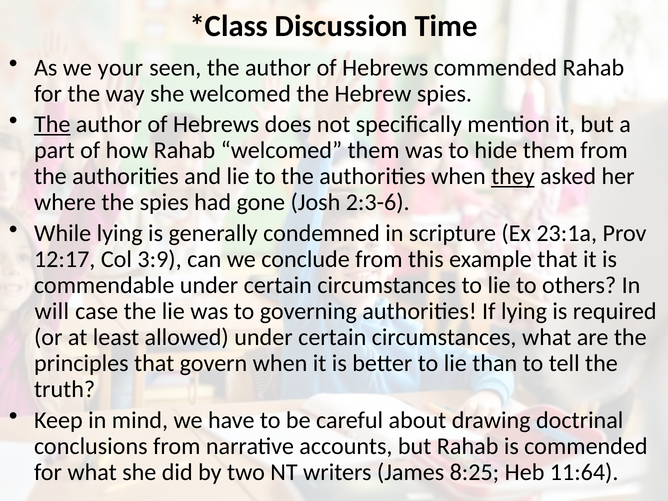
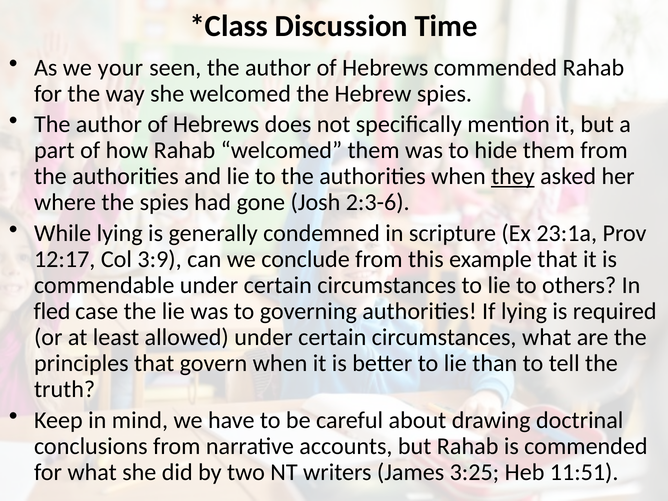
The at (52, 124) underline: present -> none
will: will -> fled
8:25: 8:25 -> 3:25
11:64: 11:64 -> 11:51
